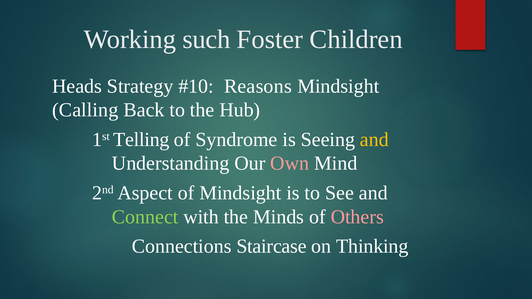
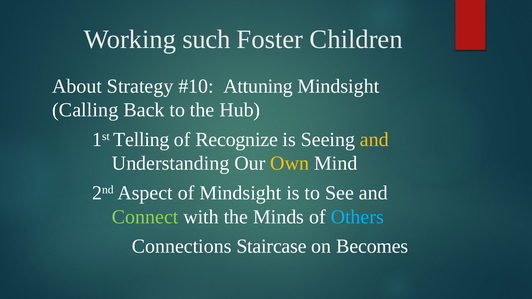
Heads: Heads -> About
Reasons: Reasons -> Attuning
Syndrome: Syndrome -> Recognize
Own colour: pink -> yellow
Others colour: pink -> light blue
Thinking: Thinking -> Becomes
